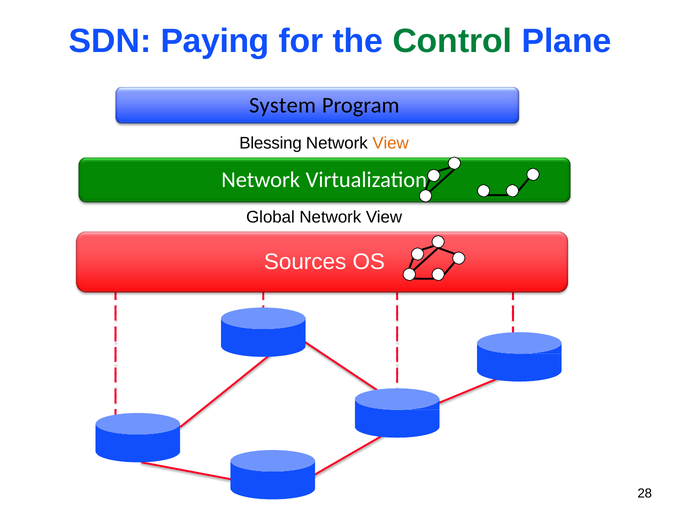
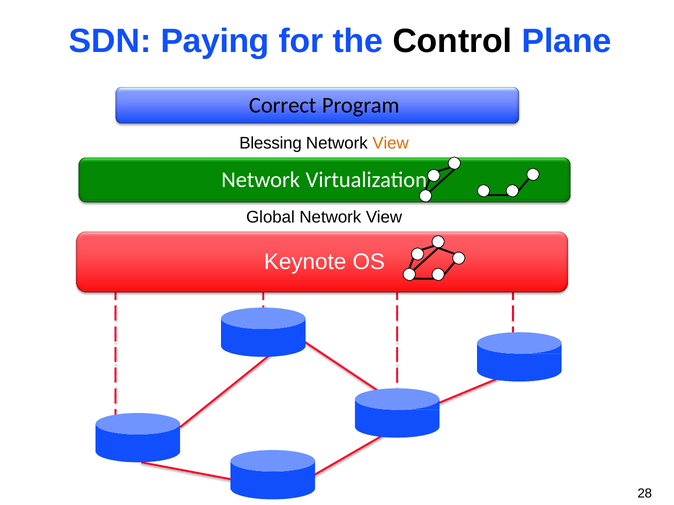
Control colour: green -> black
System: System -> Correct
Sources: Sources -> Keynote
